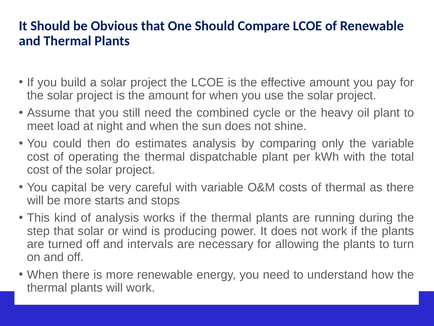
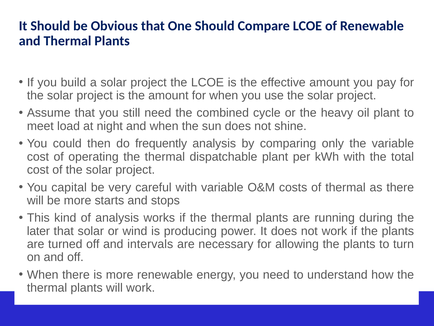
estimates: estimates -> frequently
step: step -> later
